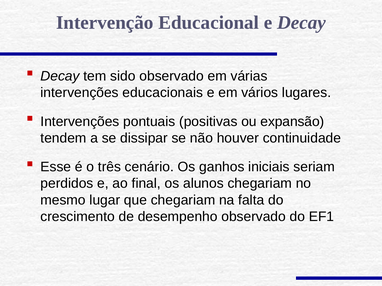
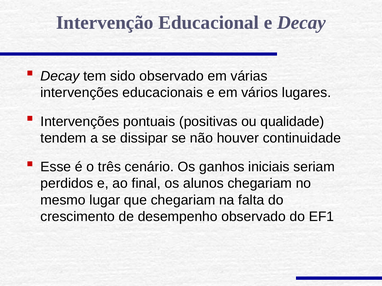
expansão: expansão -> qualidade
